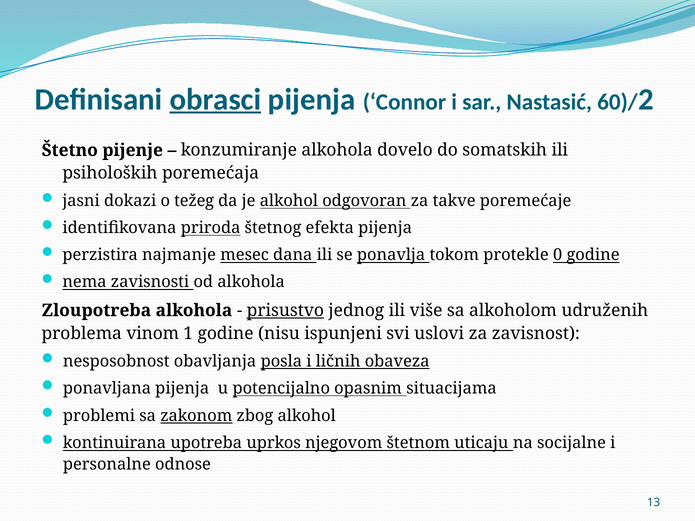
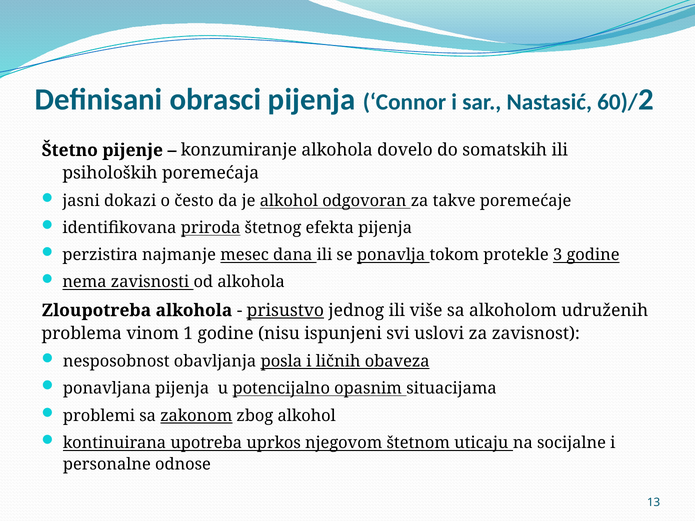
obrasci underline: present -> none
težeg: težeg -> često
0: 0 -> 3
